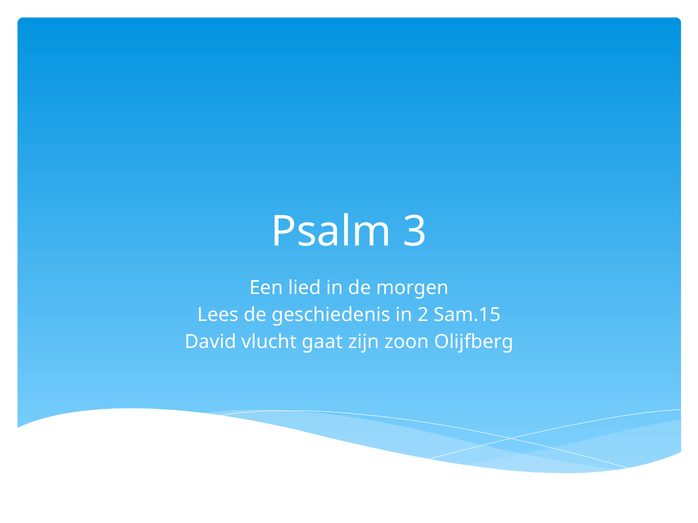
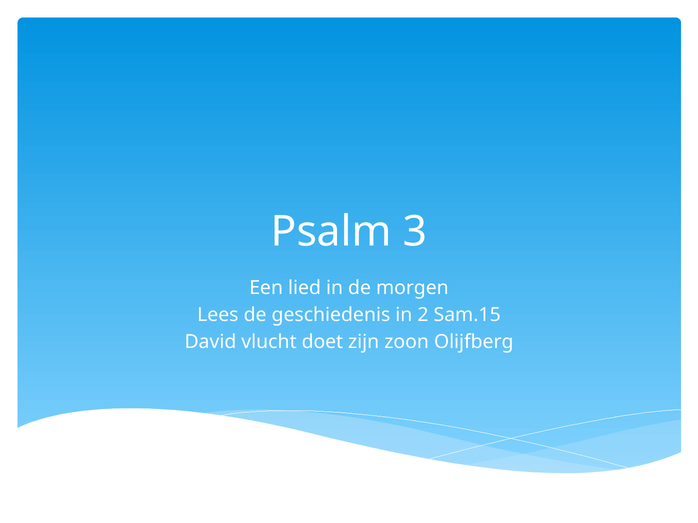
gaat: gaat -> doet
